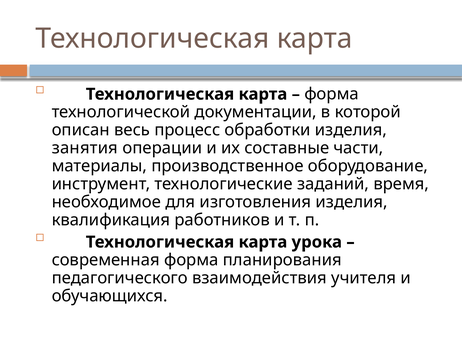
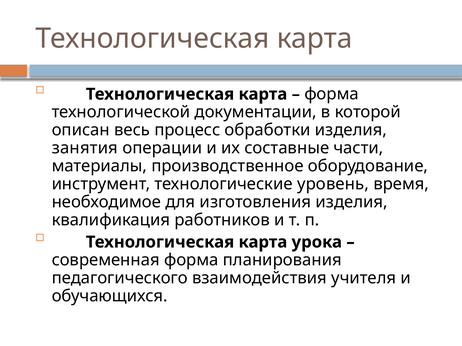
заданий: заданий -> уровень
